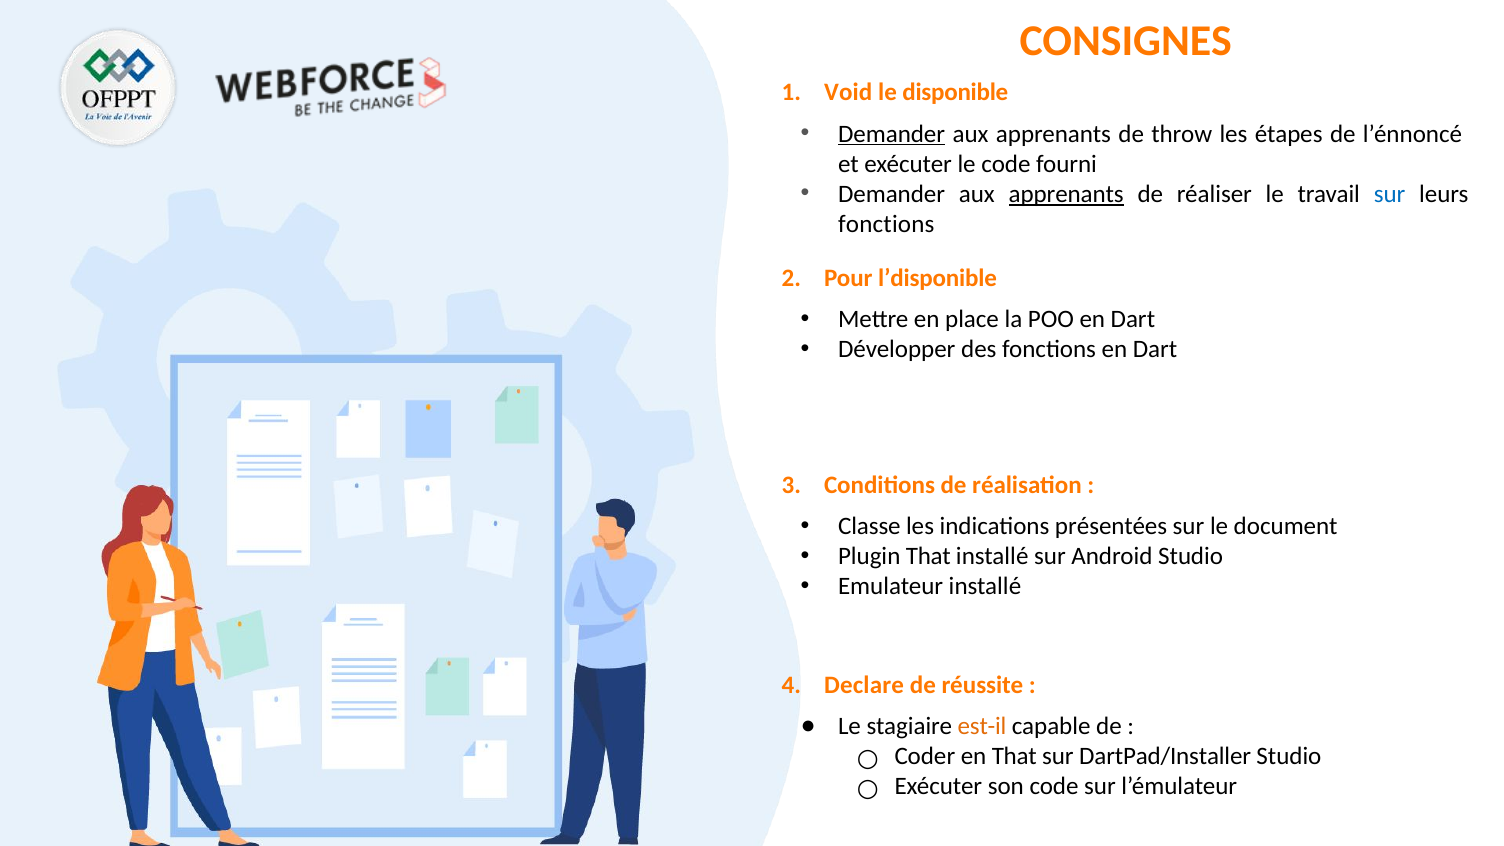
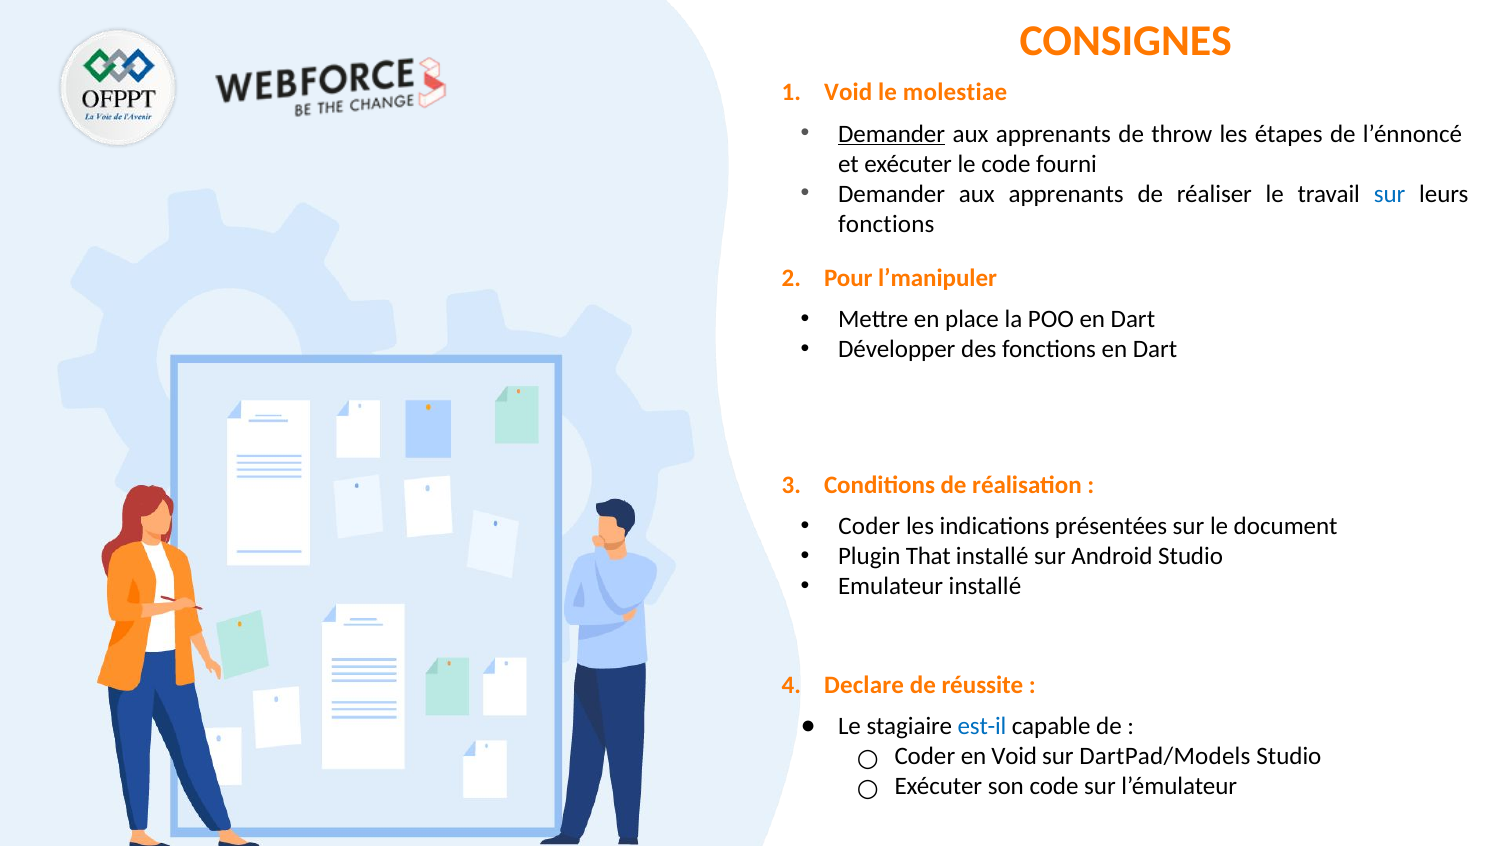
disponible: disponible -> molestiae
apprenants at (1066, 194) underline: present -> none
l’disponible: l’disponible -> l’manipuler
Classe at (869, 526): Classe -> Coder
est-il colour: orange -> blue
en That: That -> Void
DartPad/Installer: DartPad/Installer -> DartPad/Models
